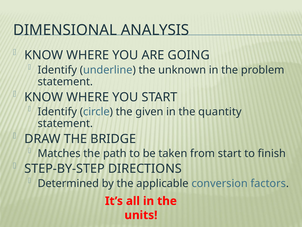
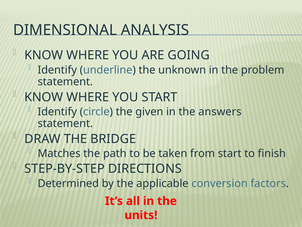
quantity: quantity -> answers
